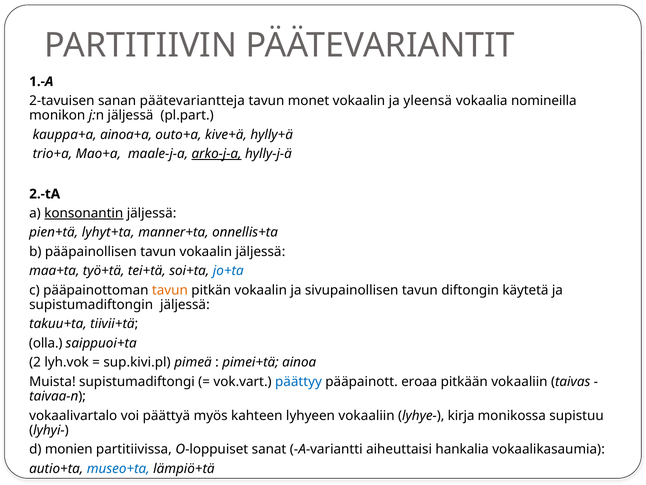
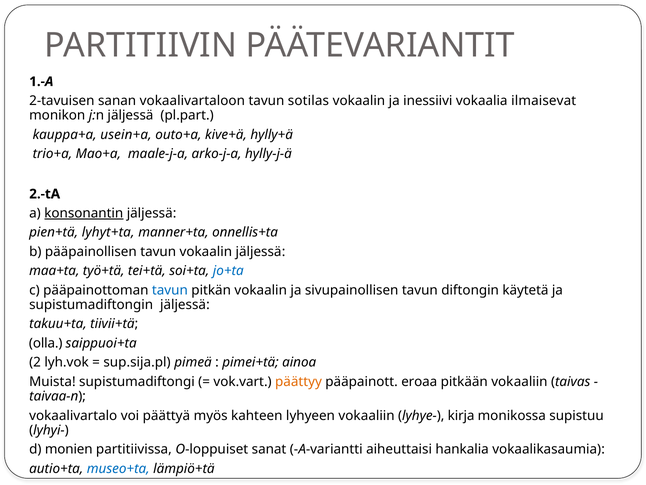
päätevariantteja: päätevariantteja -> vokaalivartaloon
monet: monet -> sotilas
yleensä: yleensä -> inessiivi
nomineilla: nomineilla -> ilmaisevat
ainoa+a: ainoa+a -> usein+a
arko-j-a underline: present -> none
tavun at (170, 290) colour: orange -> blue
sup.kivi.pl: sup.kivi.pl -> sup.sija.pl
päättyy colour: blue -> orange
